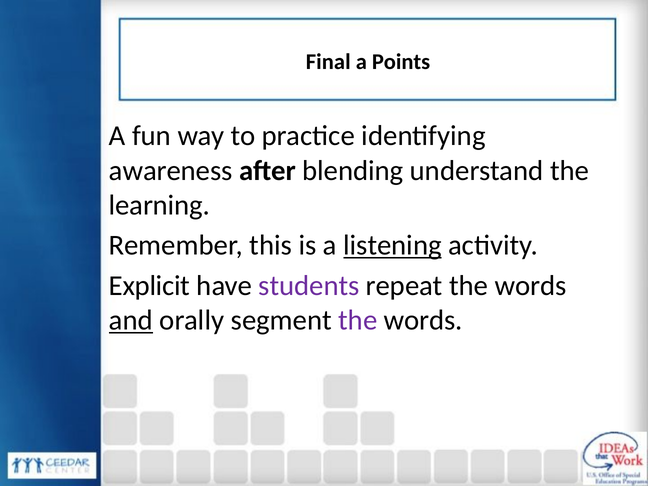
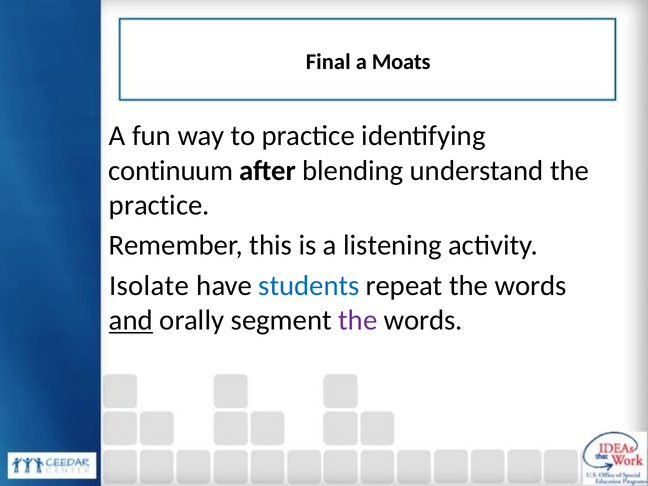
Points: Points -> Moats
awareness: awareness -> continuum
learning at (159, 205): learning -> practice
listening underline: present -> none
Explicit: Explicit -> Isolate
students colour: purple -> blue
